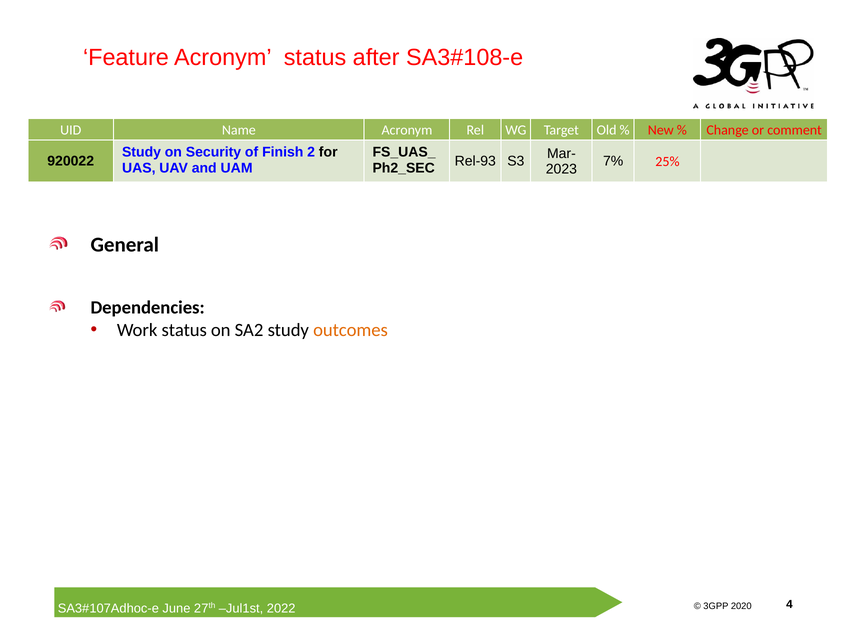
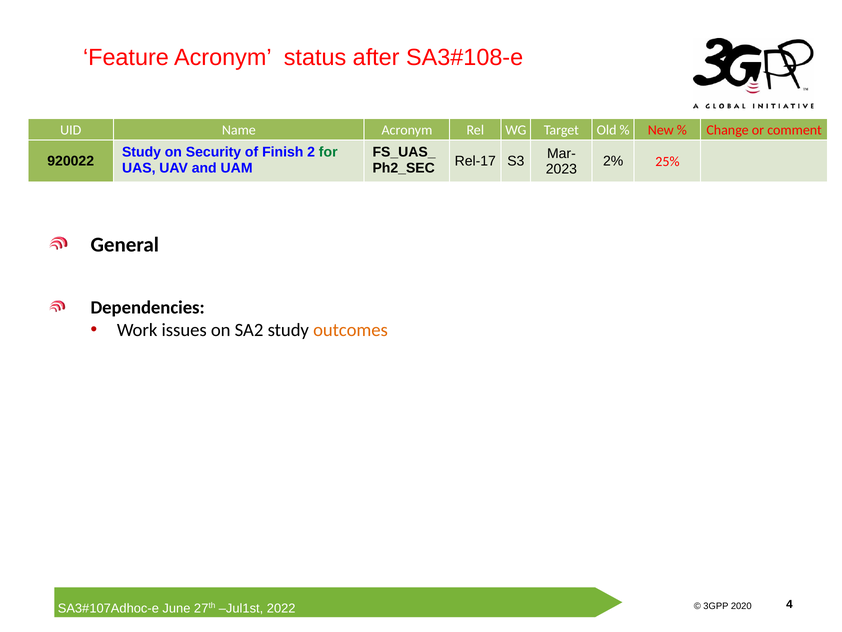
for colour: black -> green
7%: 7% -> 2%
Rel-93: Rel-93 -> Rel-17
Work status: status -> issues
